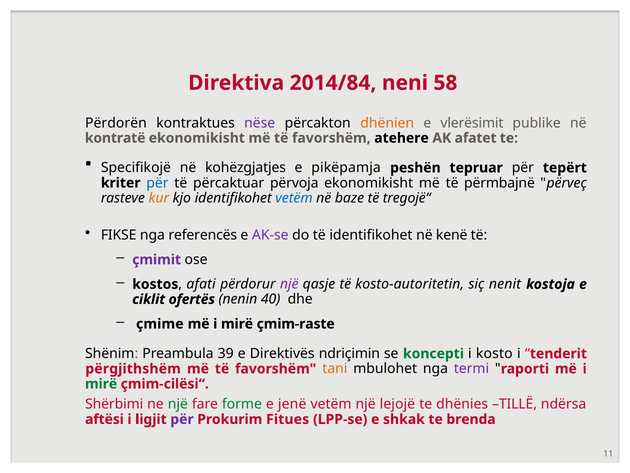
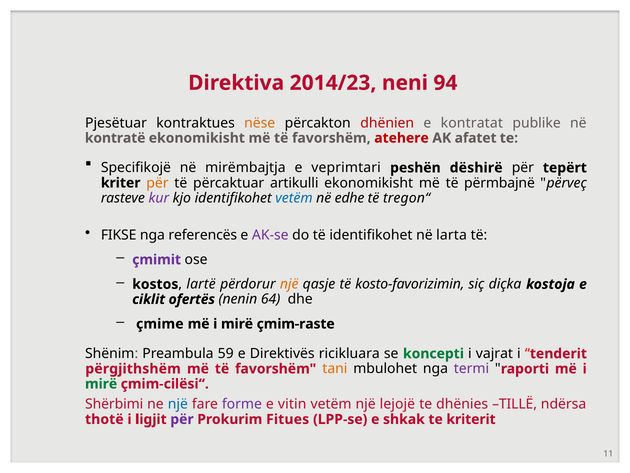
2014/84: 2014/84 -> 2014/23
58: 58 -> 94
Përdorën: Përdorën -> Pjesëtuar
nëse colour: purple -> orange
dhënien colour: orange -> red
vlerësimit: vlerësimit -> kontratat
atehere colour: black -> red
kohëzgjatjes: kohëzgjatjes -> mirëmbajtja
pikëpamja: pikëpamja -> veprimtari
tepruar: tepruar -> dëshirë
për at (157, 183) colour: blue -> orange
përvoja: përvoja -> artikulli
kur colour: orange -> purple
baze: baze -> edhe
tregojë“: tregojë“ -> tregon“
kenë: kenë -> larta
afati: afati -> lartë
një at (289, 284) colour: purple -> orange
kosto-autoritetin: kosto-autoritetin -> kosto-favorizimin
nenit: nenit -> diçka
40: 40 -> 64
39: 39 -> 59
ndriçimin: ndriçimin -> ricikluara
kosto: kosto -> vajrat
një at (178, 404) colour: green -> blue
forme colour: green -> purple
jenë: jenë -> vitin
aftësi: aftësi -> thotë
brenda: brenda -> kriterit
